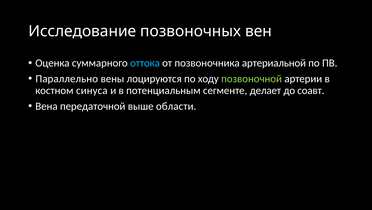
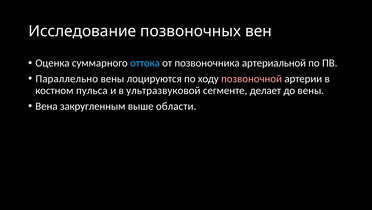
позвоночной colour: light green -> pink
синуса: синуса -> пульса
потенциальным: потенциальным -> ультразвуковой
до соавт: соавт -> вены
передаточной: передаточной -> закругленным
